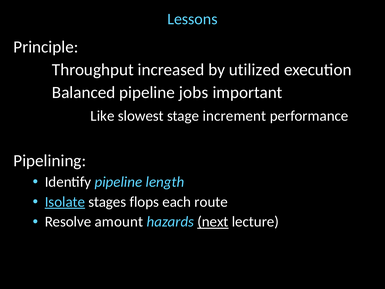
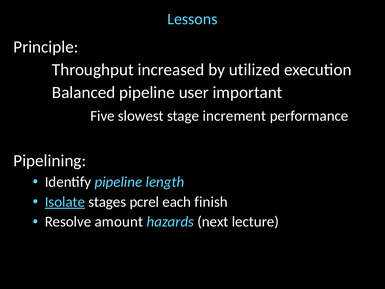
jobs: jobs -> user
Like: Like -> Five
flops: flops -> pcrel
route: route -> finish
next underline: present -> none
